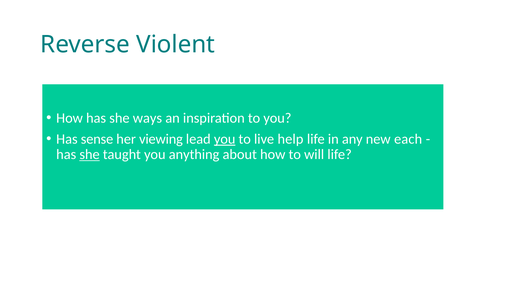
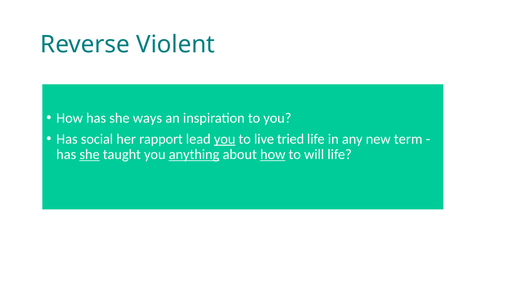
sense: sense -> social
viewing: viewing -> rapport
help: help -> tried
each: each -> term
anything underline: none -> present
how at (273, 154) underline: none -> present
